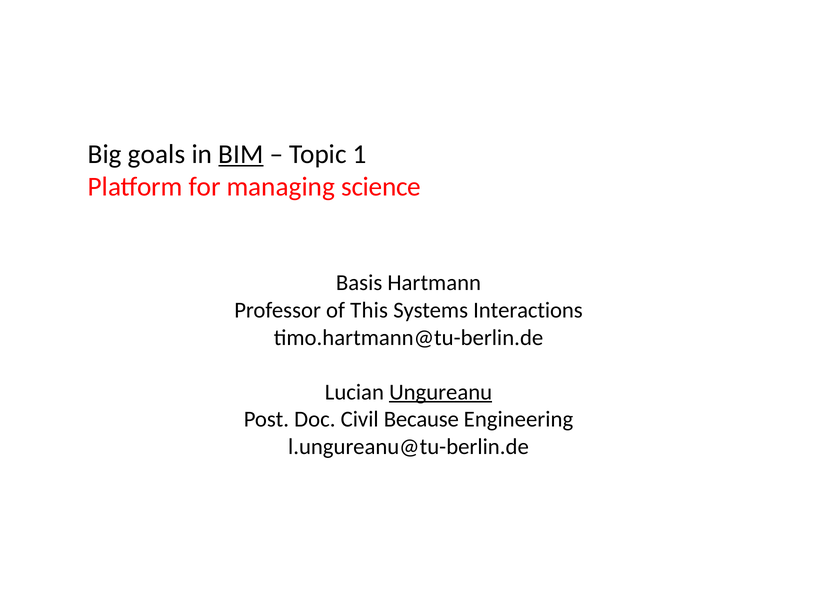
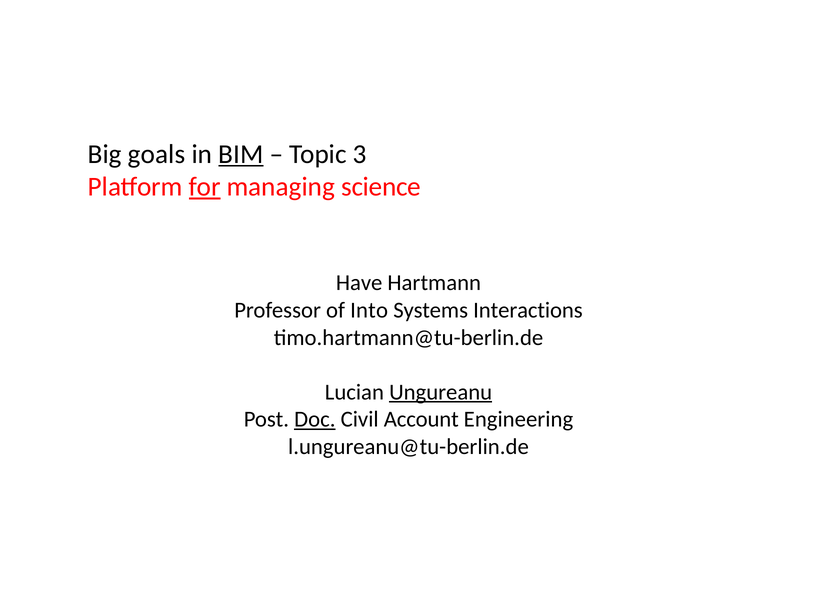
1: 1 -> 3
for underline: none -> present
Basis: Basis -> Have
This: This -> Into
Doc underline: none -> present
Because: Because -> Account
